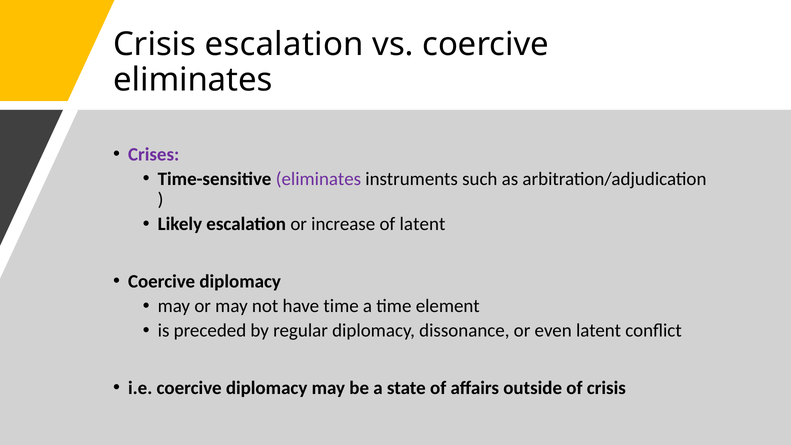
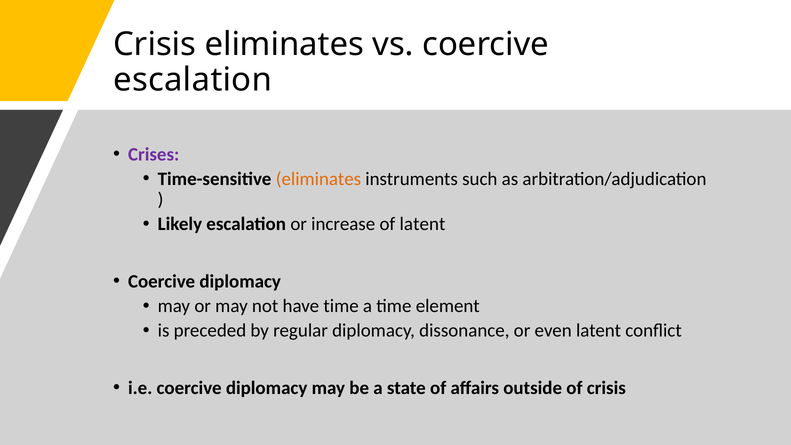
Crisis escalation: escalation -> eliminates
eliminates at (193, 80): eliminates -> escalation
eliminates at (318, 179) colour: purple -> orange
